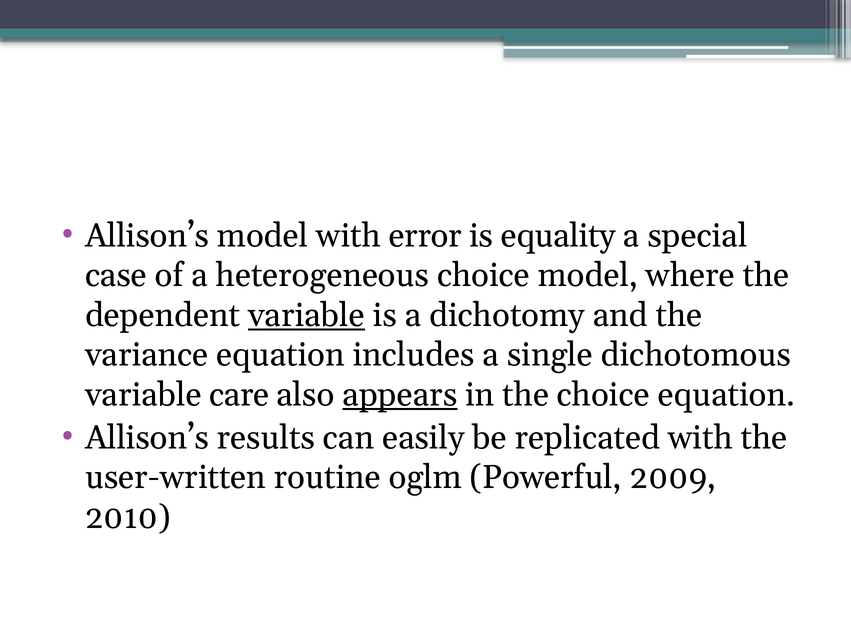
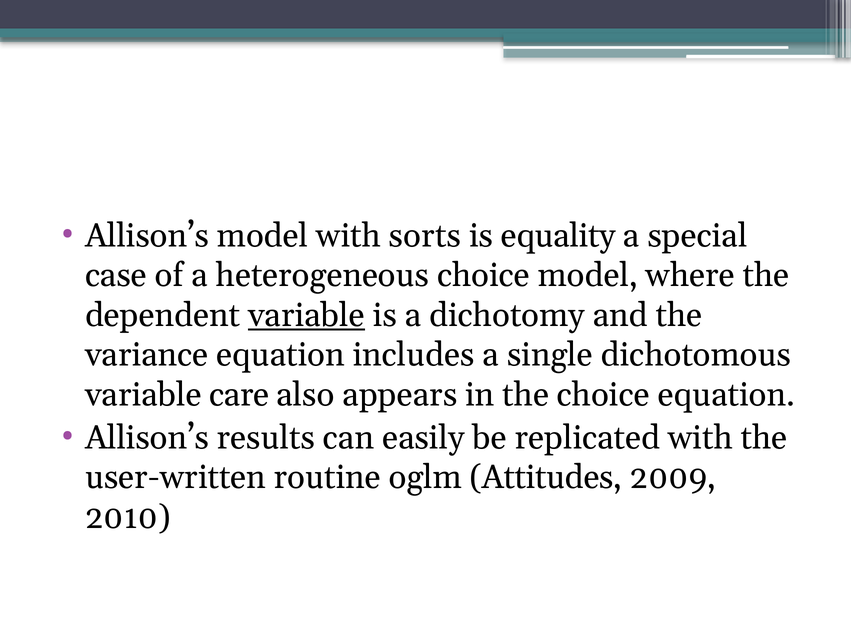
error: error -> sorts
appears underline: present -> none
Powerful: Powerful -> Attitudes
